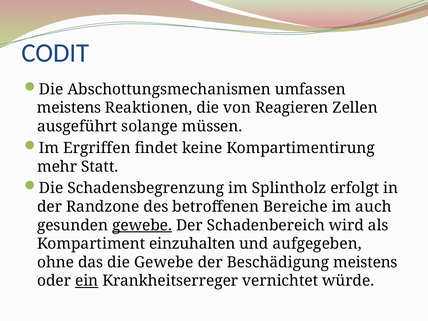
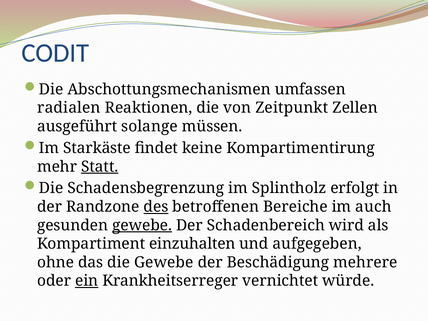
meistens at (69, 108): meistens -> radialen
Reagieren: Reagieren -> Zeitpunkt
Ergriffen: Ergriffen -> Starkäste
Statt underline: none -> present
des underline: none -> present
Beschädigung meistens: meistens -> mehrere
